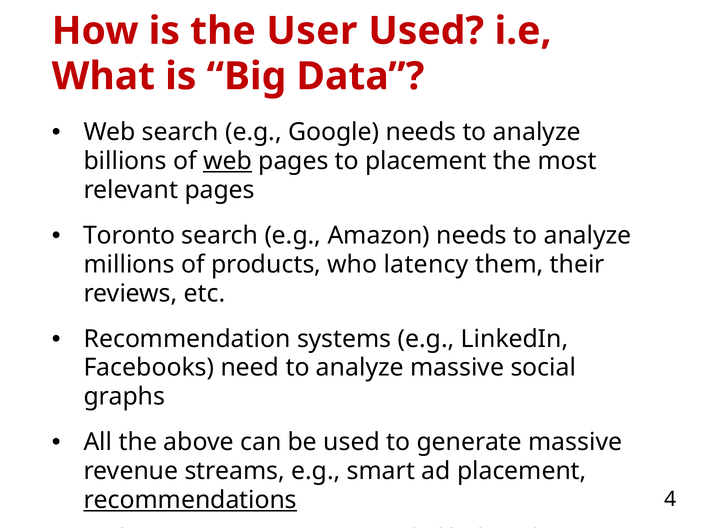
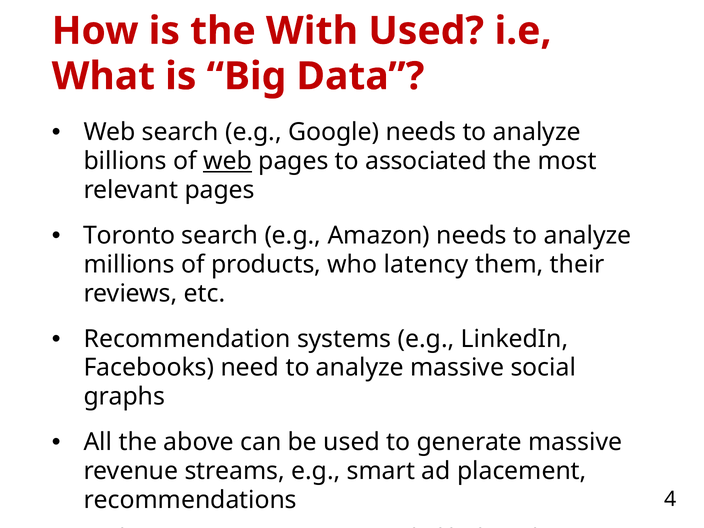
User: User -> With
to placement: placement -> associated
recommendations underline: present -> none
